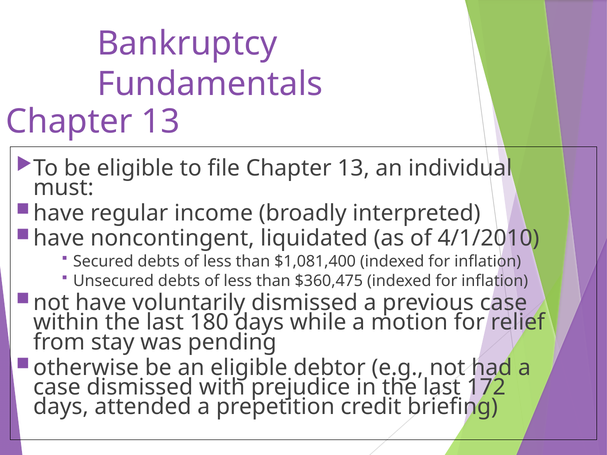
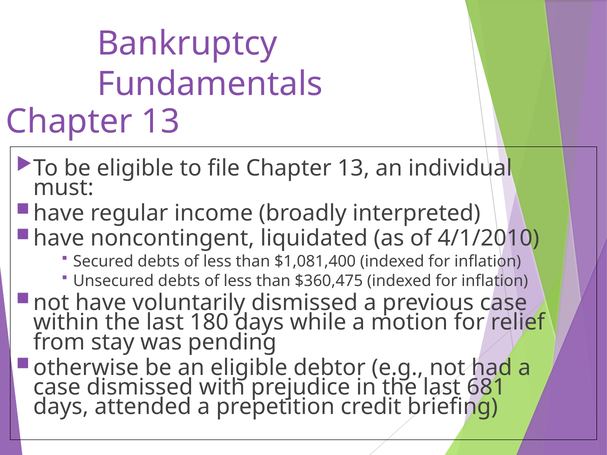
172: 172 -> 681
